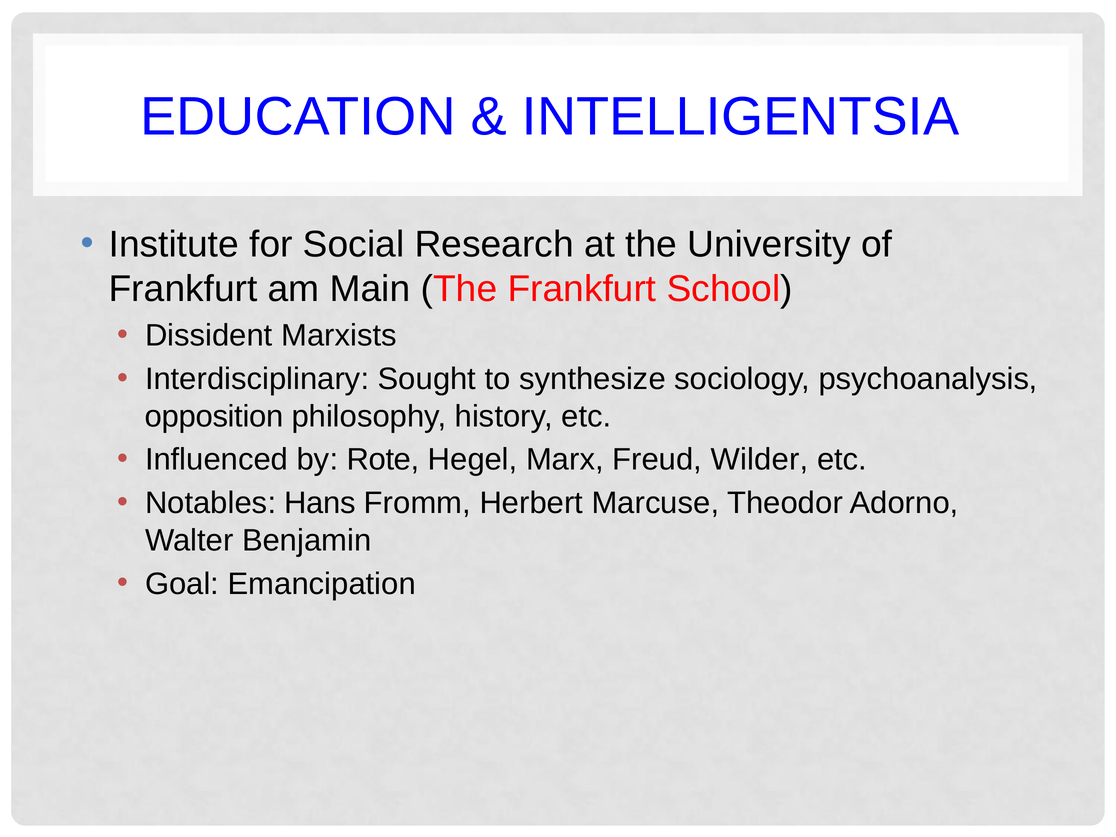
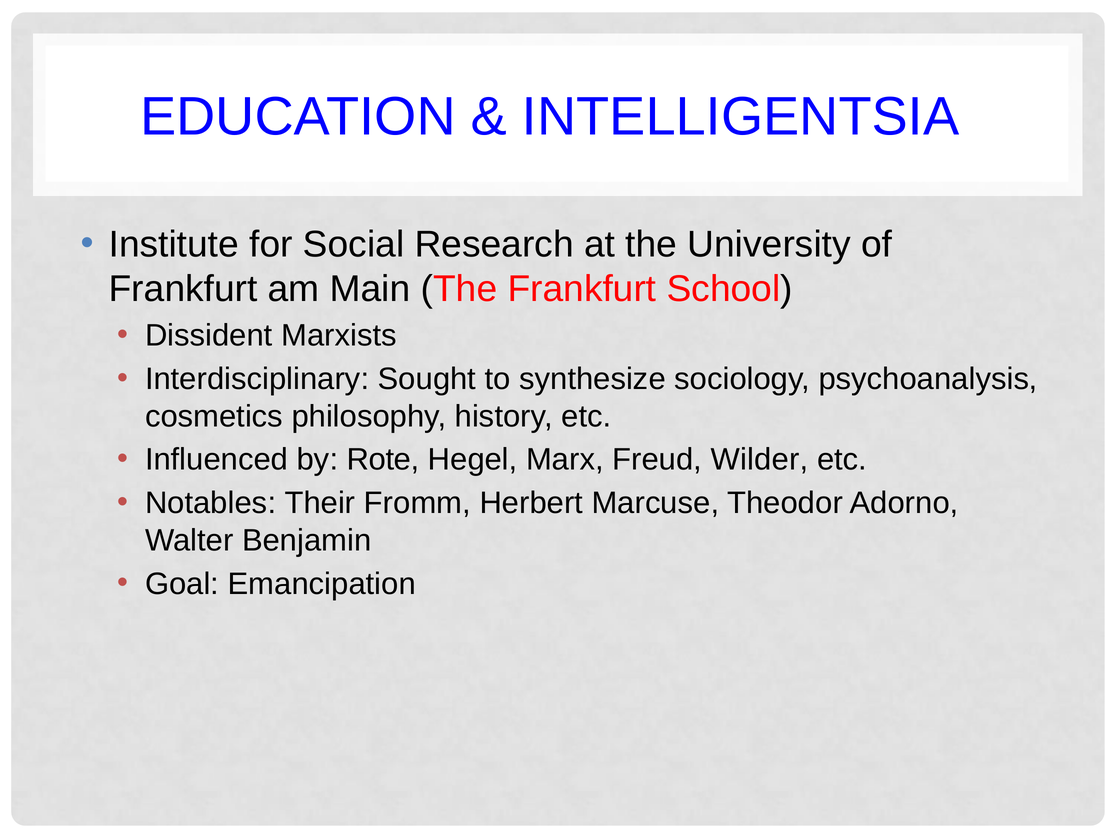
opposition: opposition -> cosmetics
Hans: Hans -> Their
